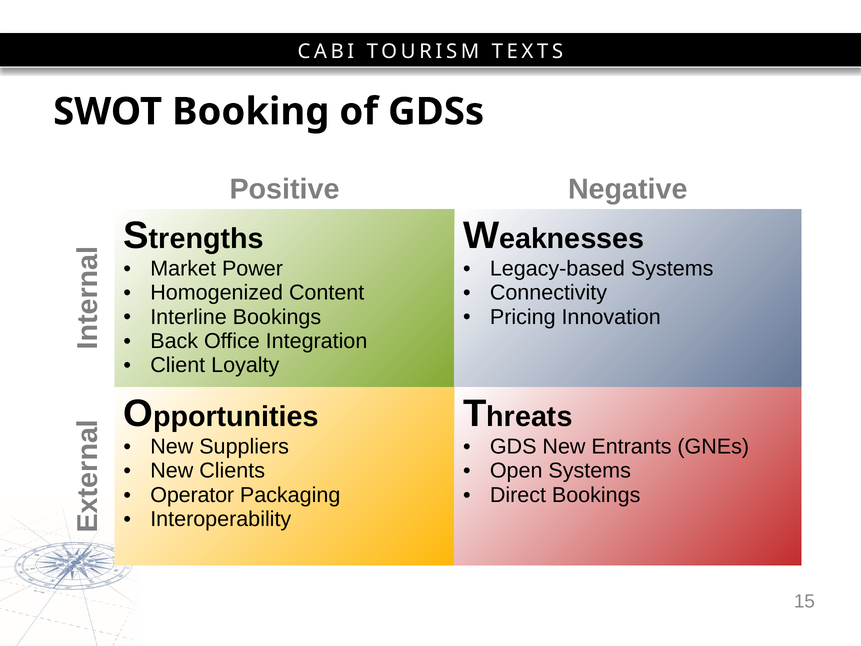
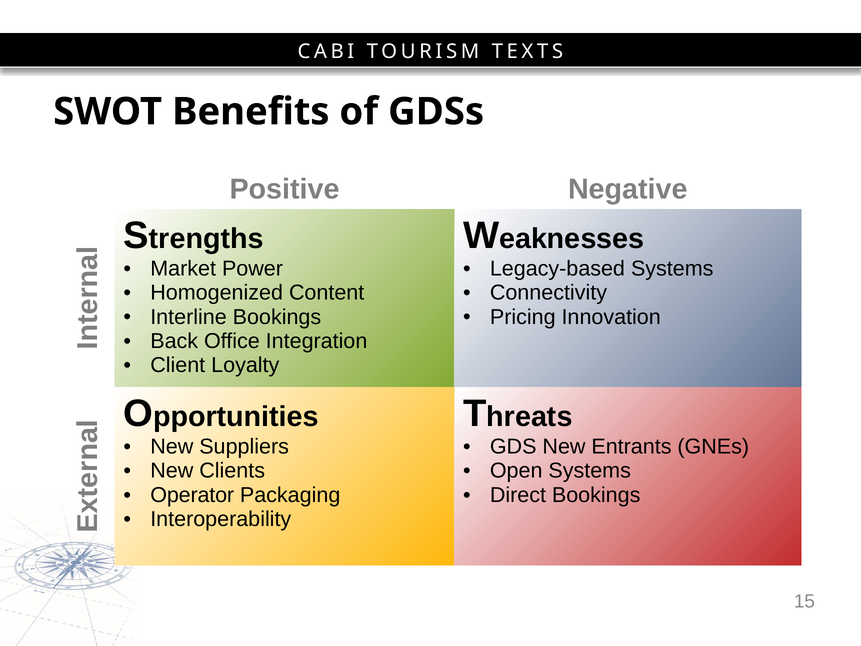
Booking: Booking -> Benefits
